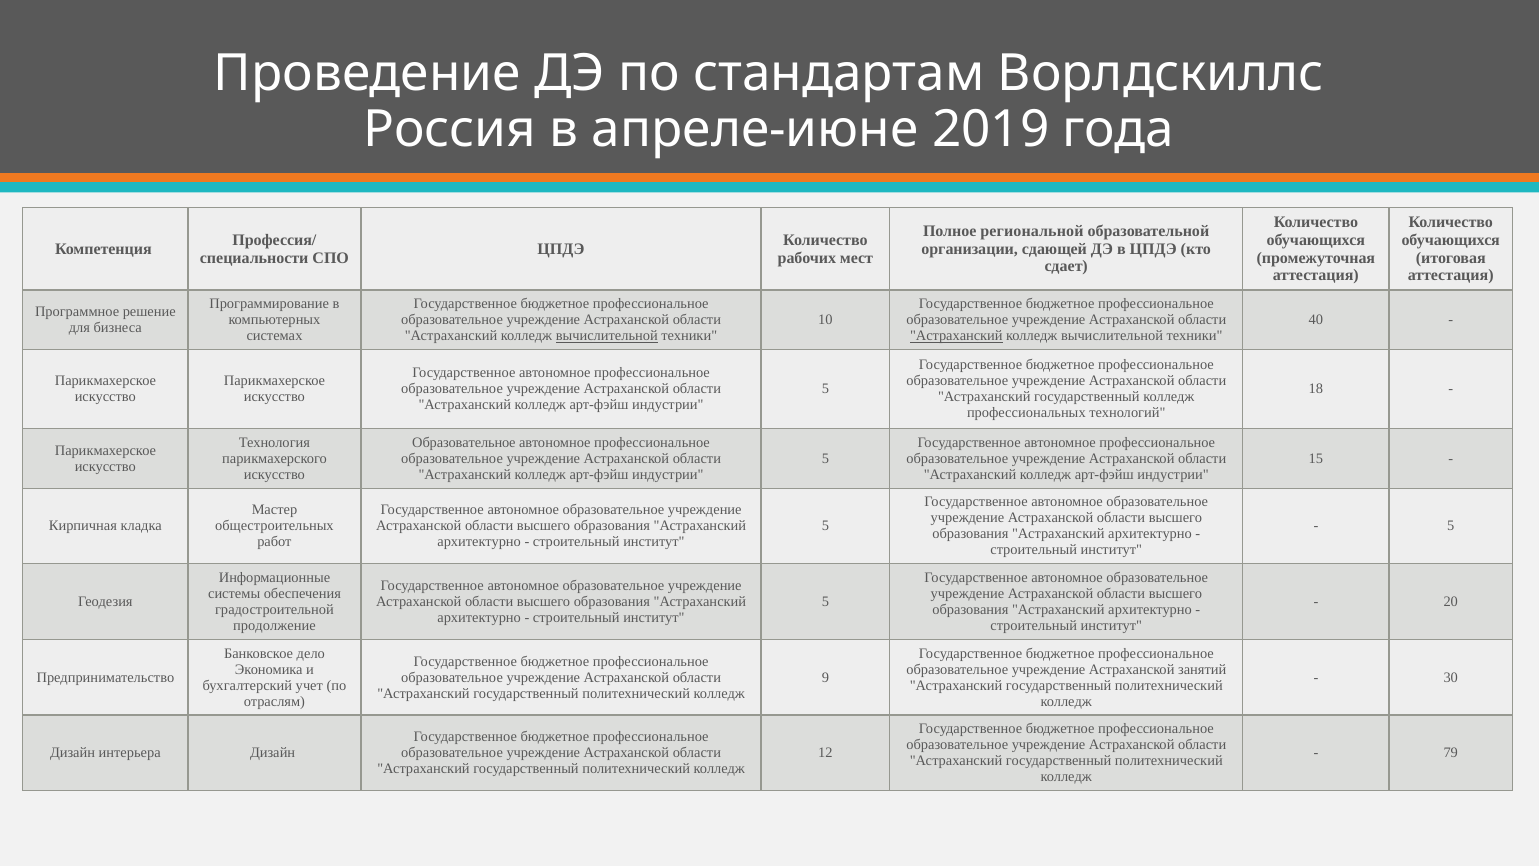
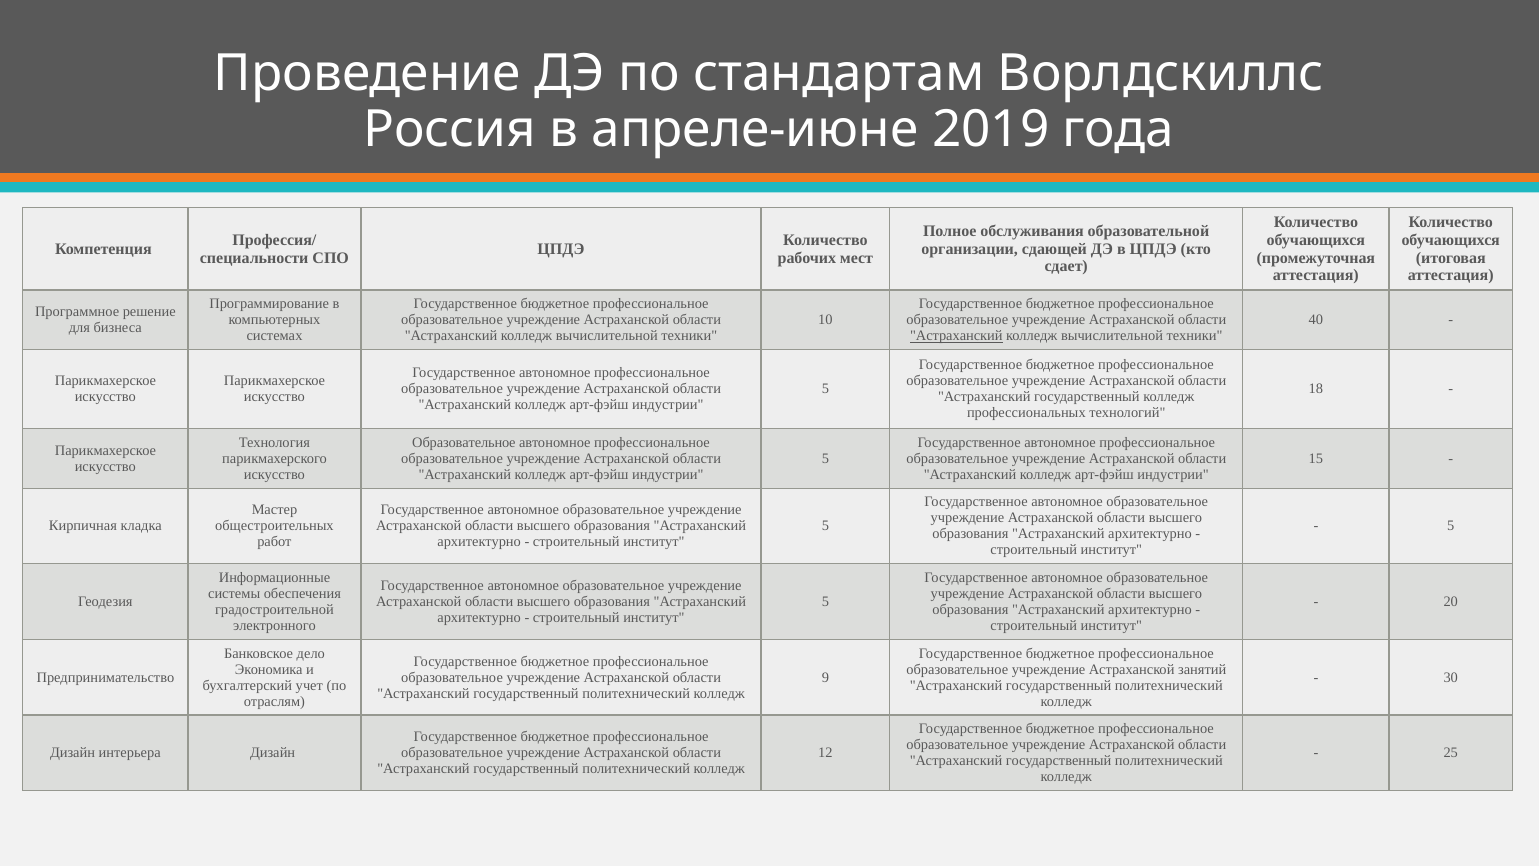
региональной: региональной -> обслуживания
вычислительной at (607, 336) underline: present -> none
продолжение: продолжение -> электронного
79: 79 -> 25
